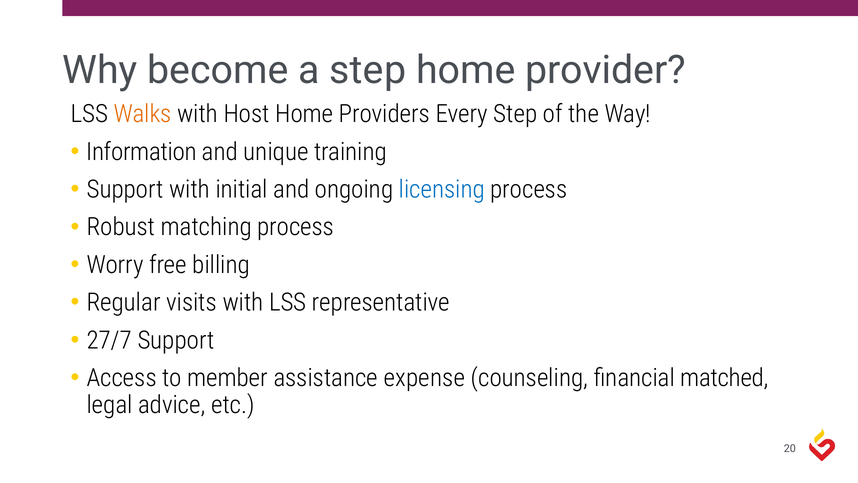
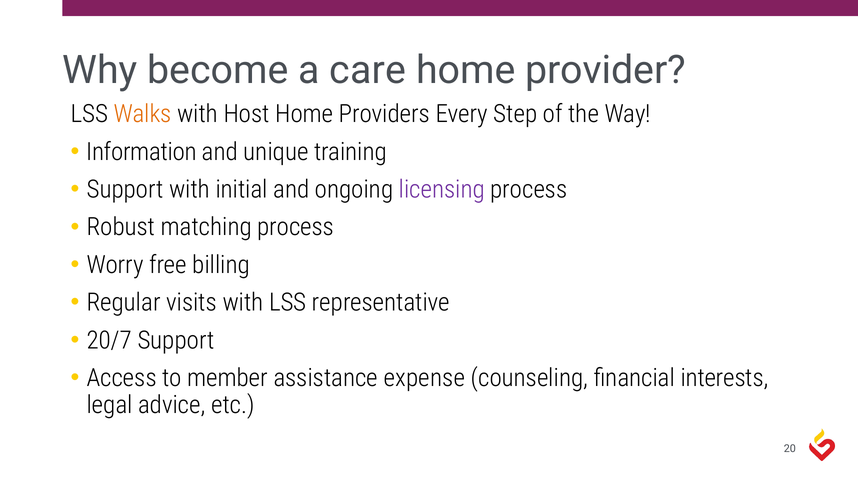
a step: step -> care
licensing colour: blue -> purple
27/7: 27/7 -> 20/7
matched: matched -> interests
